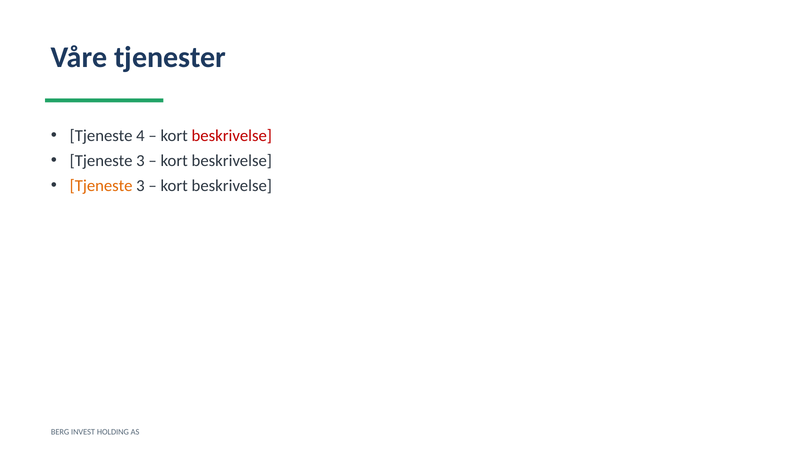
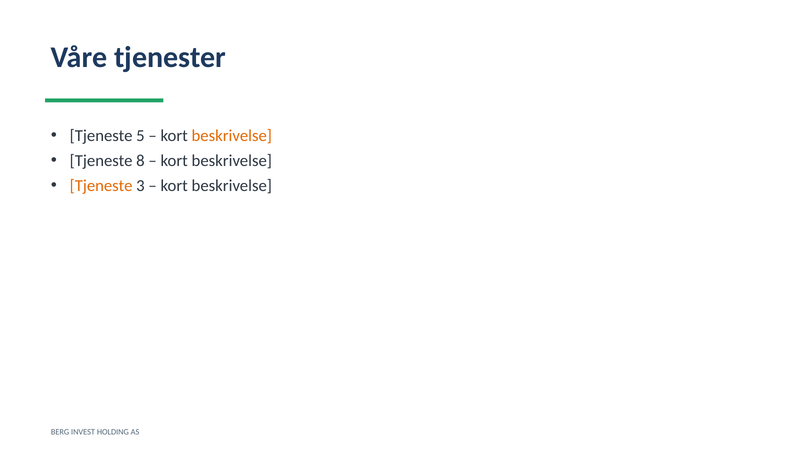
4: 4 -> 5
beskrivelse at (232, 136) colour: red -> orange
3 at (140, 161): 3 -> 8
